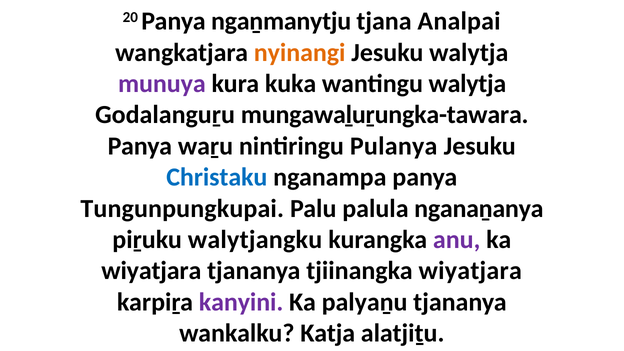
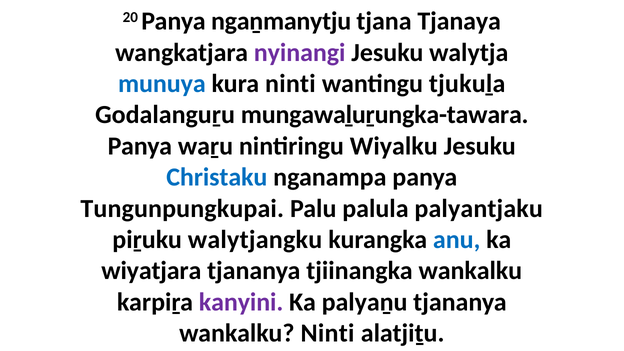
Analpai: Analpai -> Tjanaya
nyinangi colour: orange -> purple
munuya colour: purple -> blue
kura kuka: kuka -> ninti
wantingu walytja: walytja -> tjukuḻa
Pulanya: Pulanya -> Wiyalku
nganaṉanya: nganaṉanya -> palyantjaku
anu colour: purple -> blue
tjiinangka wiyatjara: wiyatjara -> wankalku
wankalku Katja: Katja -> Ninti
